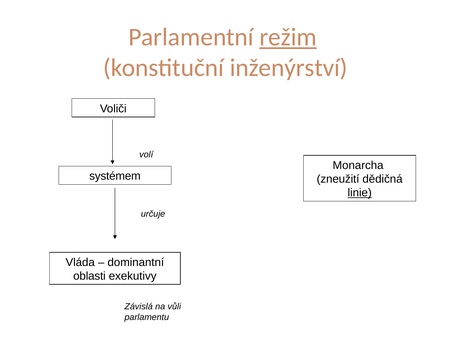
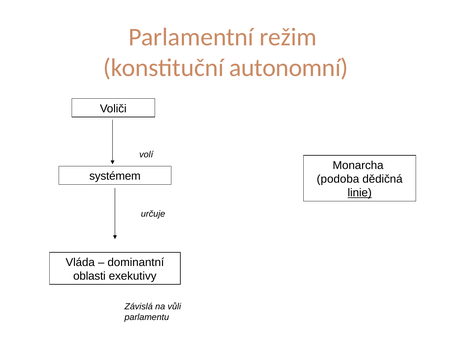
režim underline: present -> none
inženýrství: inženýrství -> autonomní
zneužití: zneužití -> podoba
